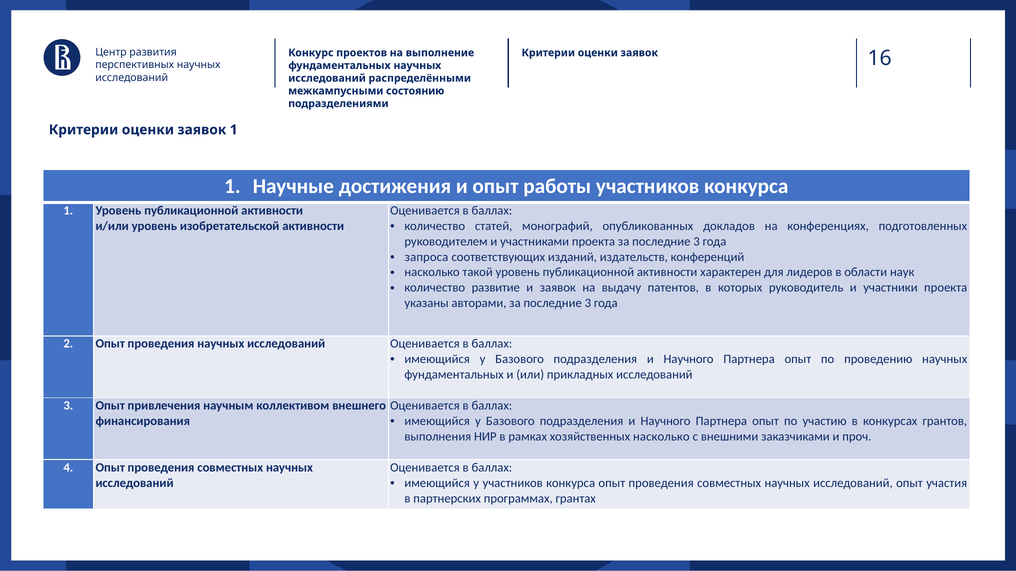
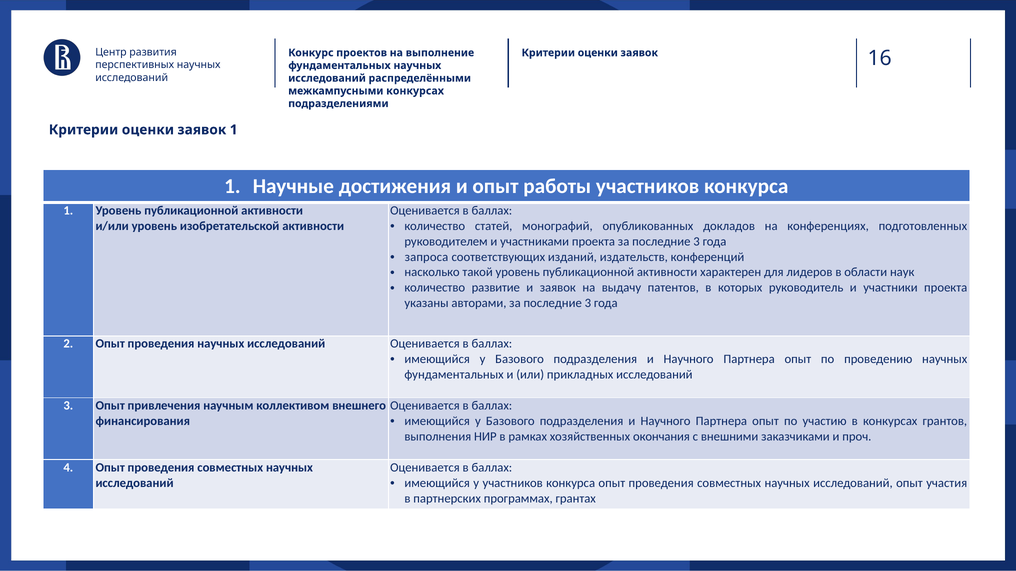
межкампусными состоянию: состоянию -> конкурсах
хозяйственных насколько: насколько -> окончания
